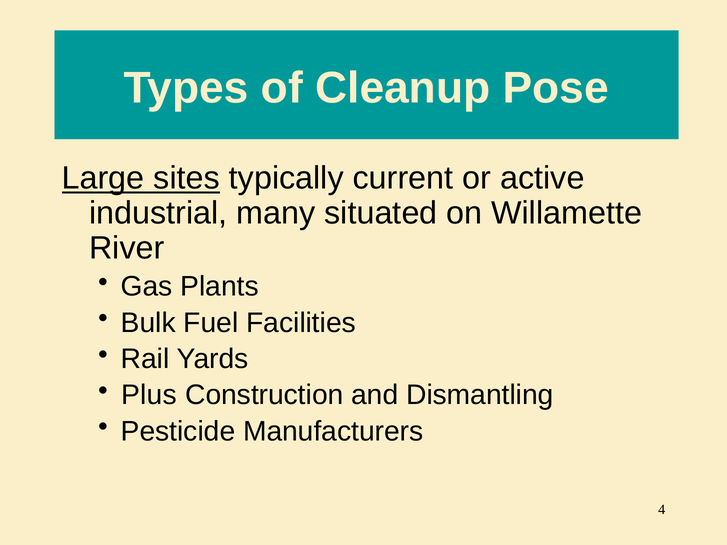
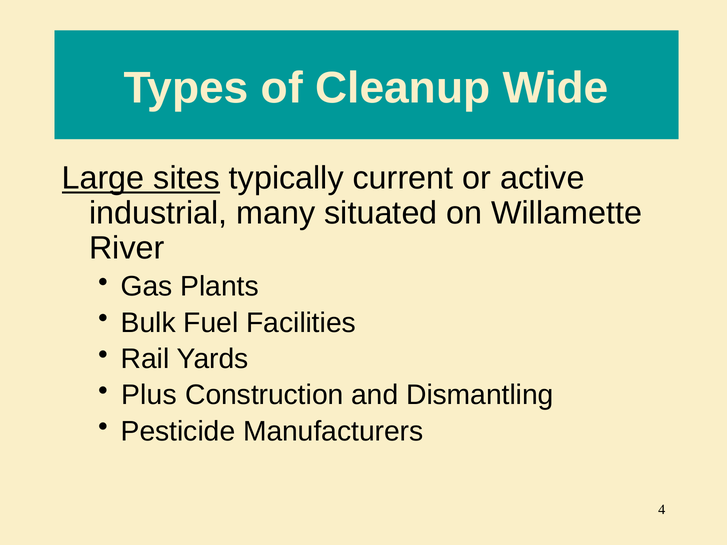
Pose: Pose -> Wide
